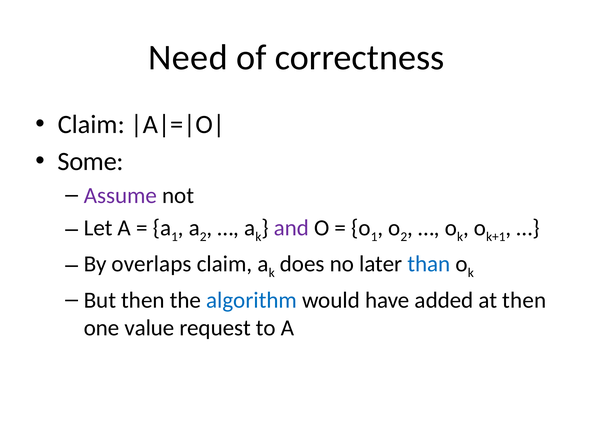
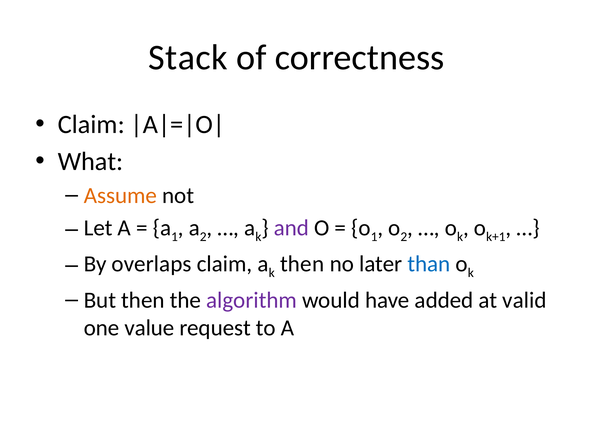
Need: Need -> Stack
Some: Some -> What
Assume colour: purple -> orange
does at (302, 264): does -> then
algorithm colour: blue -> purple
at then: then -> valid
